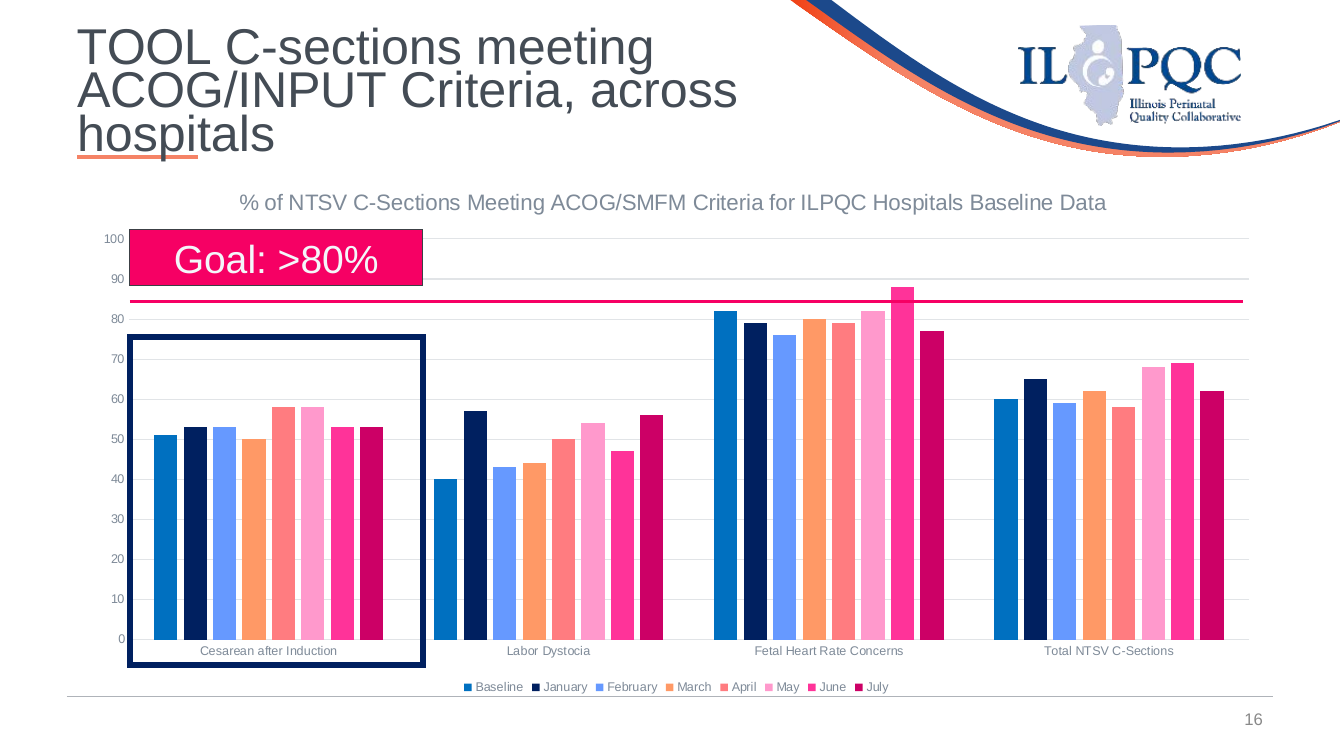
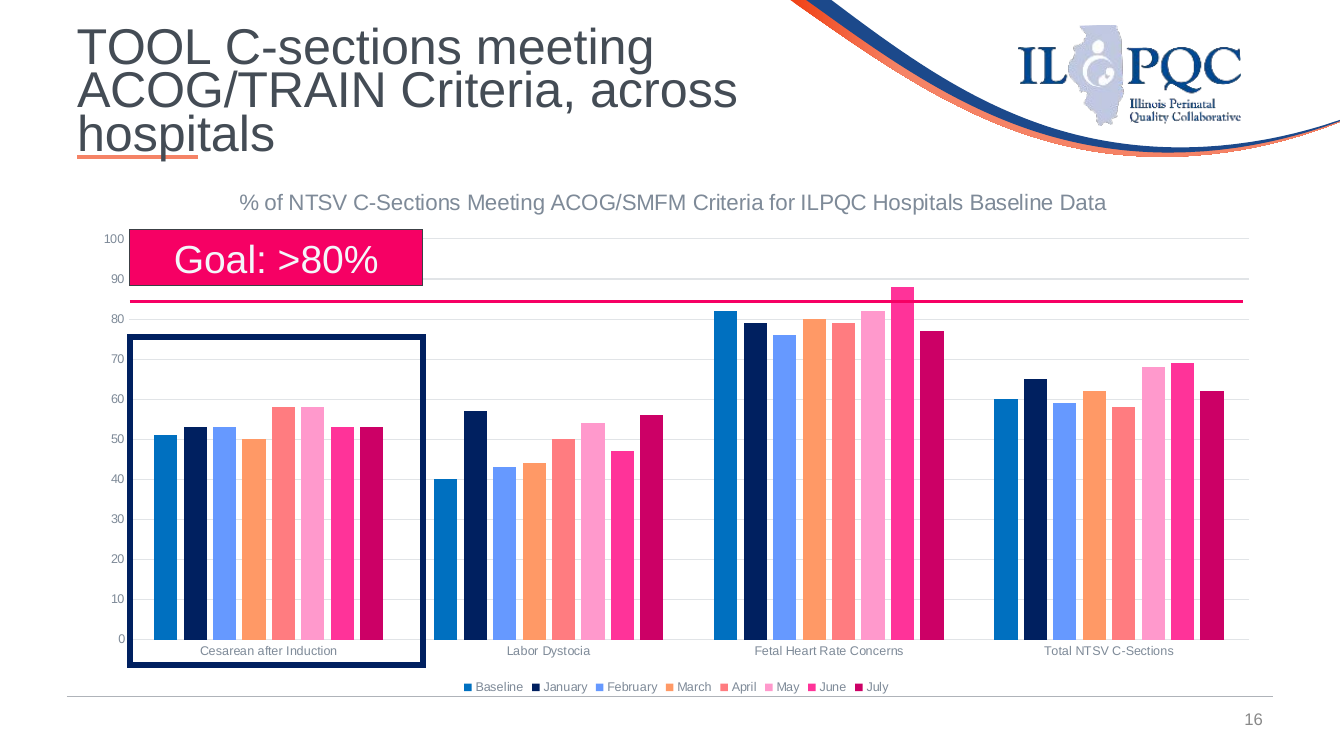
ACOG/INPUT: ACOG/INPUT -> ACOG/TRAIN
